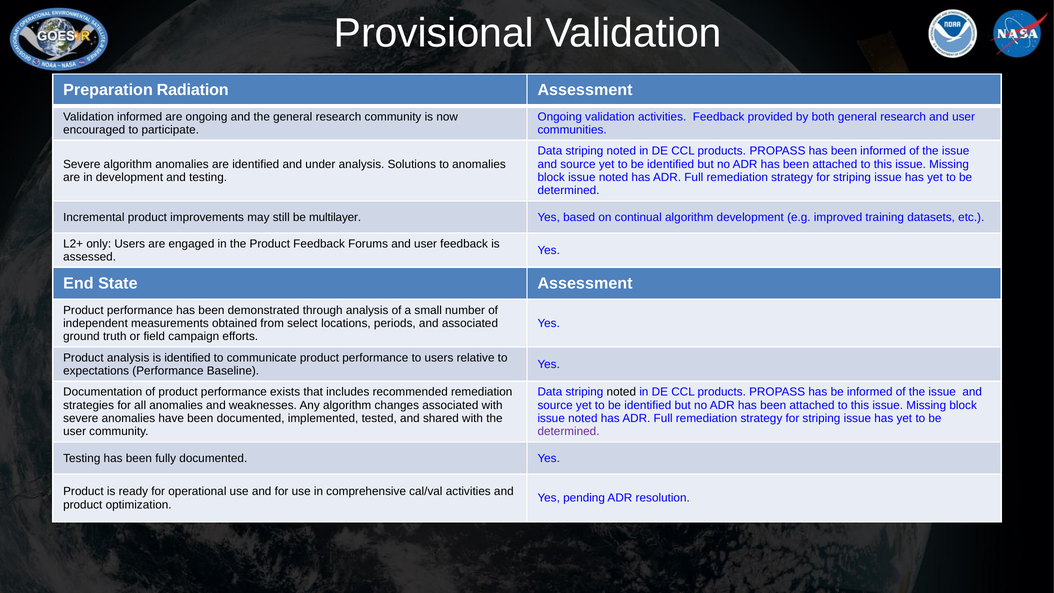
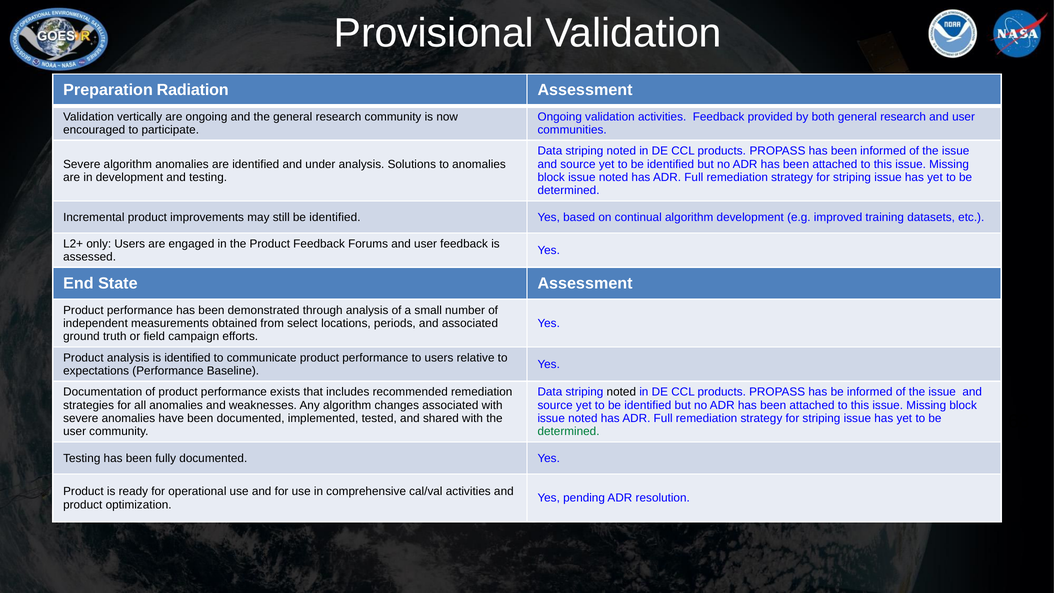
Validation informed: informed -> vertically
still be multilayer: multilayer -> identified
determined at (569, 432) colour: purple -> green
